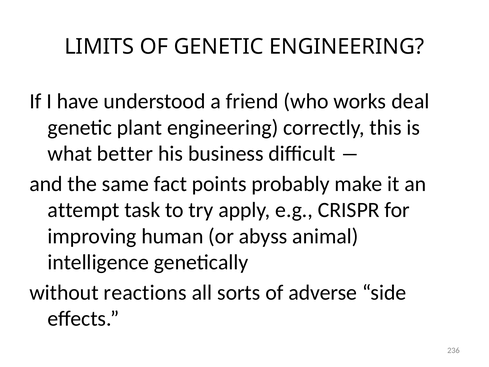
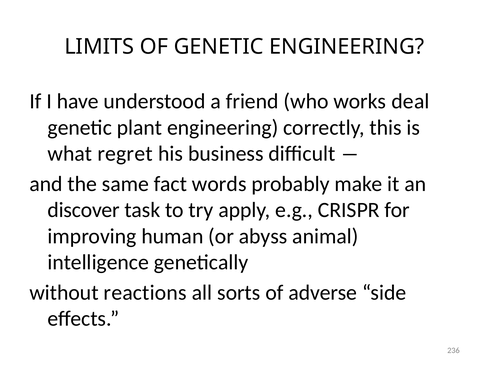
better: better -> regret
points: points -> words
attempt: attempt -> discover
